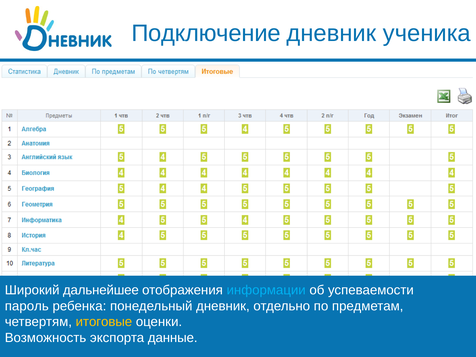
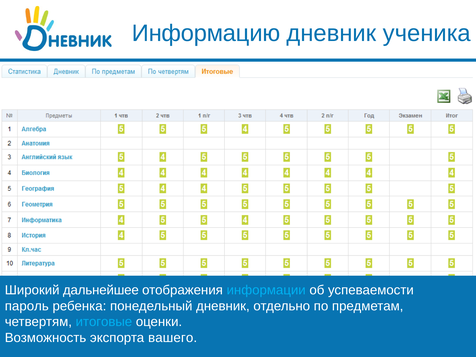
Подключение: Подключение -> Информацию
итоговые colour: yellow -> light blue
данные: данные -> вашего
